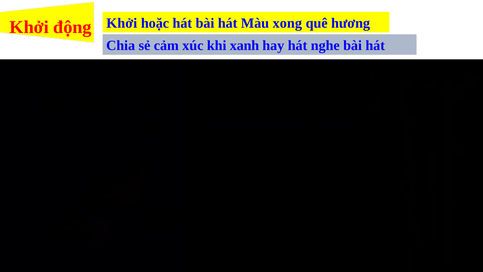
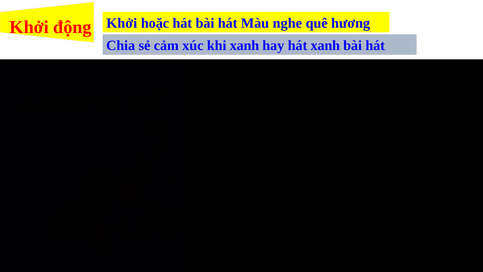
xong: xong -> nghe
hát nghe: nghe -> xanh
